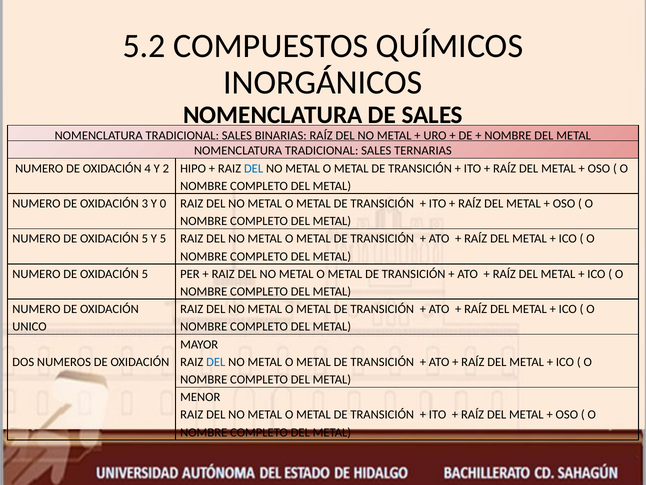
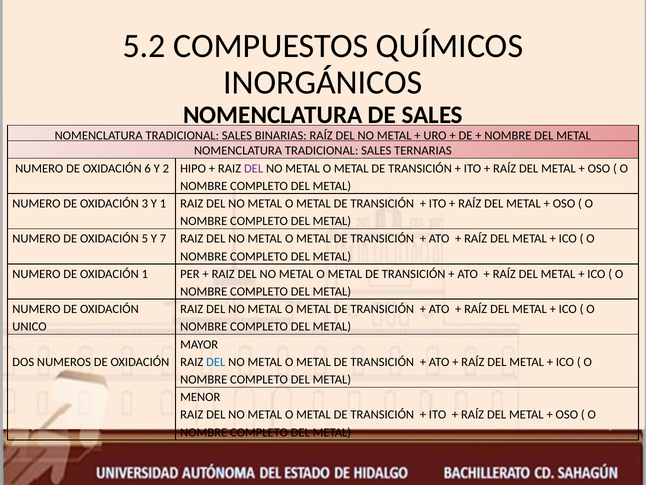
4: 4 -> 6
DEL at (254, 168) colour: blue -> purple
Y 0: 0 -> 1
Y 5: 5 -> 7
5 at (145, 274): 5 -> 1
